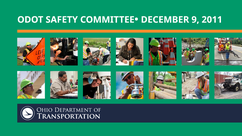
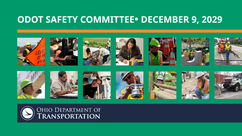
2011: 2011 -> 2029
